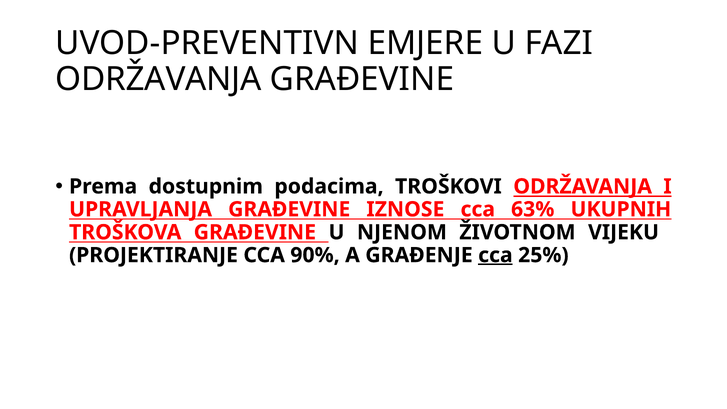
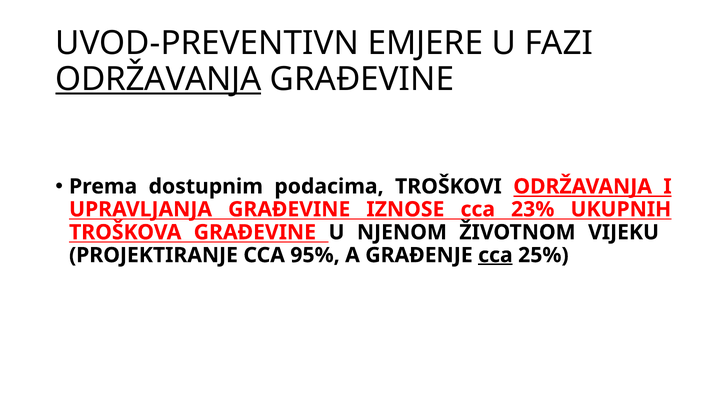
ODRŽAVANJA at (158, 79) underline: none -> present
63%: 63% -> 23%
90%: 90% -> 95%
